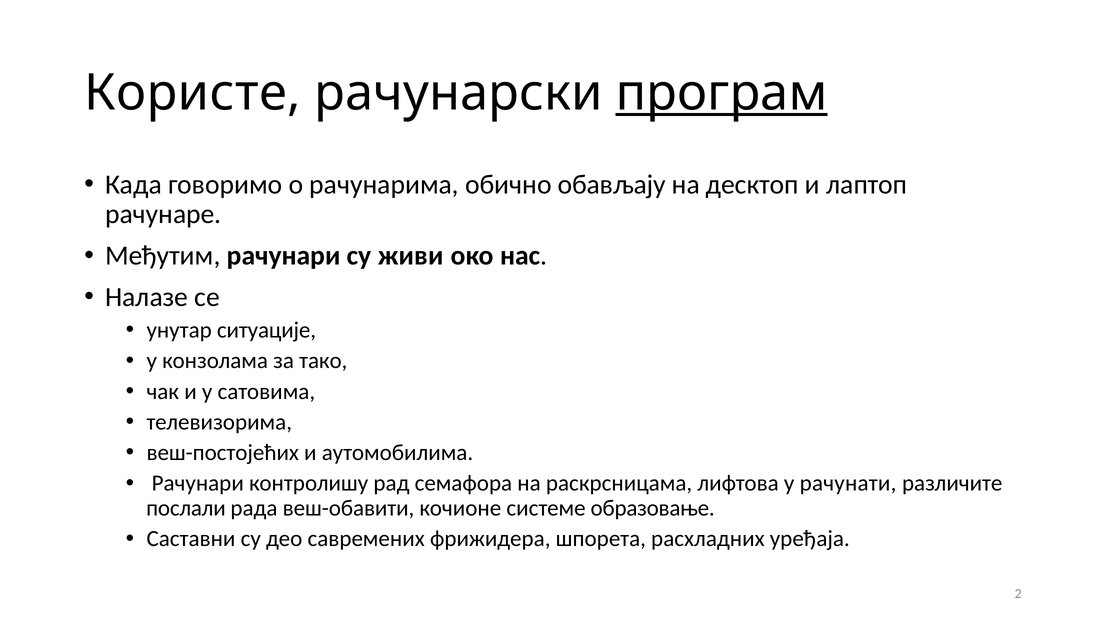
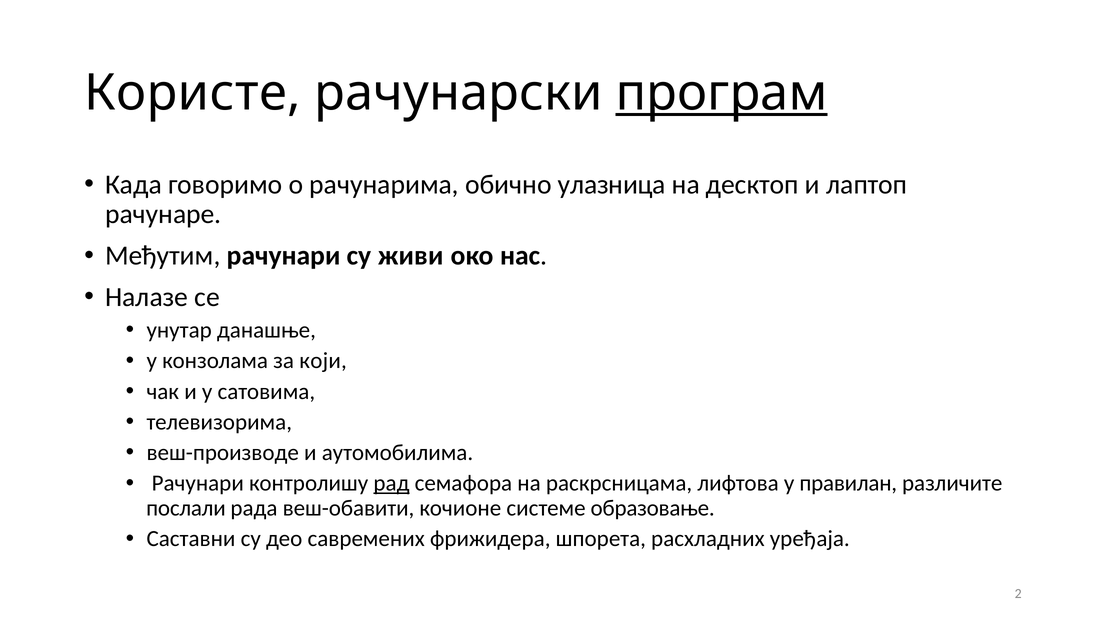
обављају: обављају -> улазница
ситуације: ситуације -> данашње
тако: тако -> који
веш-постојећих: веш-постојећих -> веш-производе
рад underline: none -> present
рачунати: рачунати -> правилан
